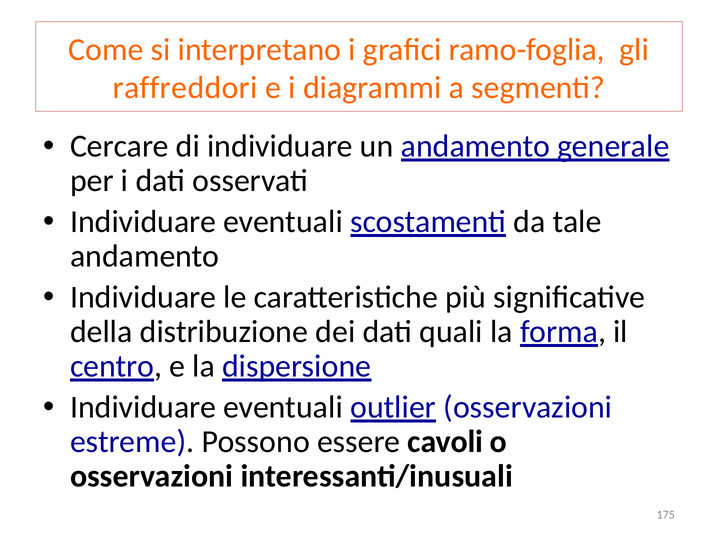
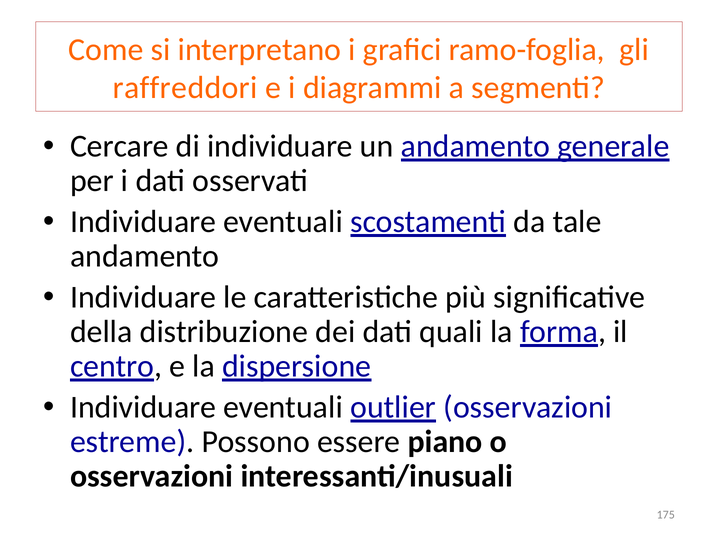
cavoli: cavoli -> piano
